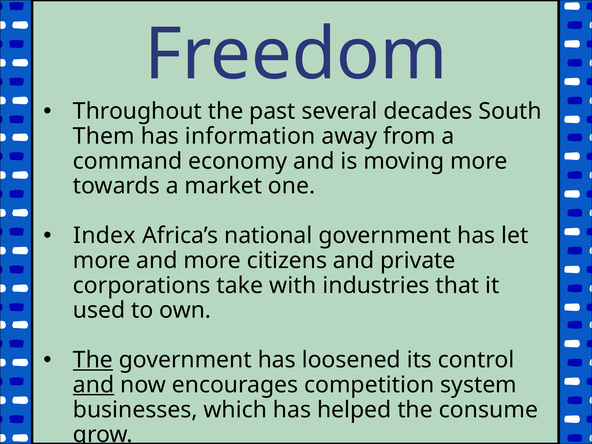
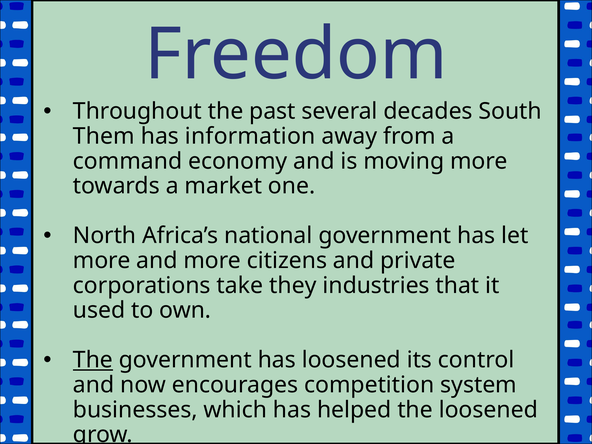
Index: Index -> North
with: with -> they
and at (94, 385) underline: present -> none
the consume: consume -> loosened
